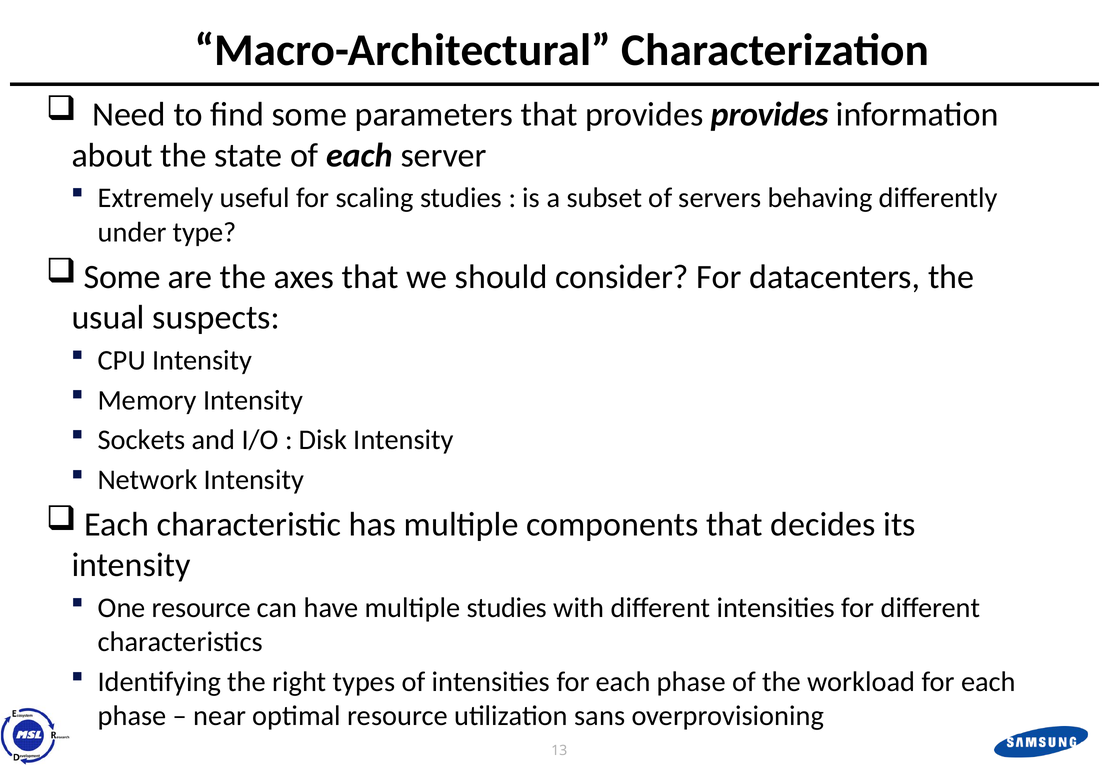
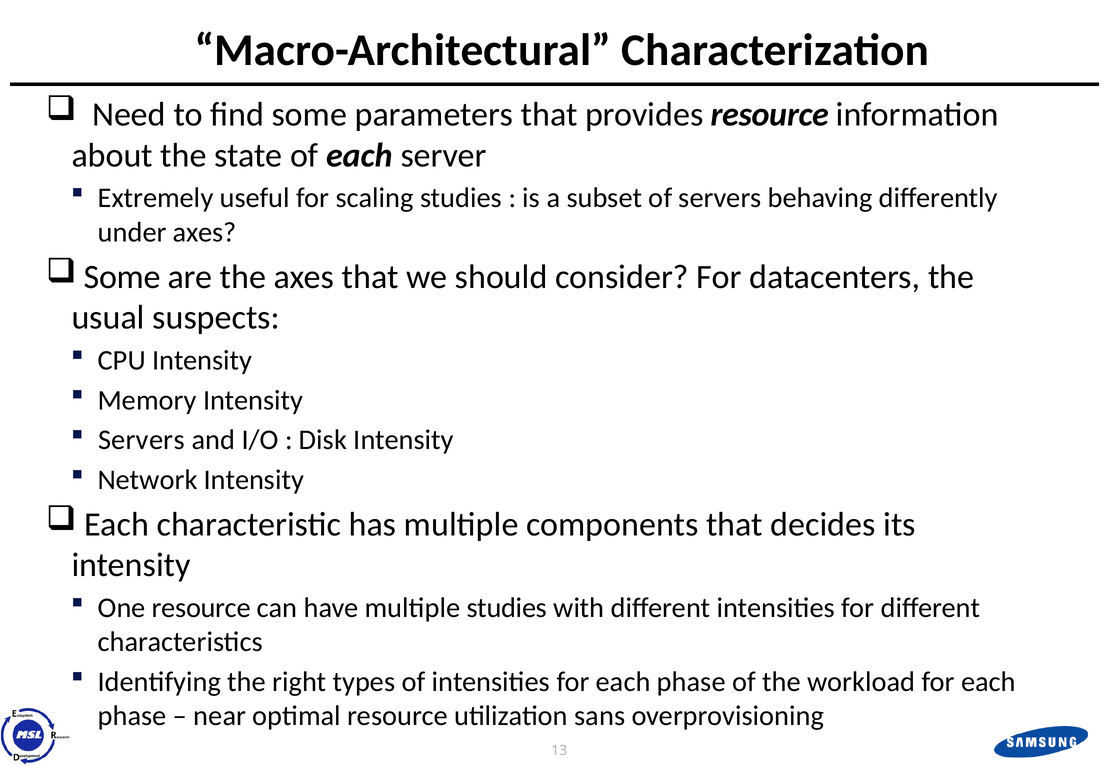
provides provides: provides -> resource
under type: type -> axes
Sockets at (142, 440): Sockets -> Servers
